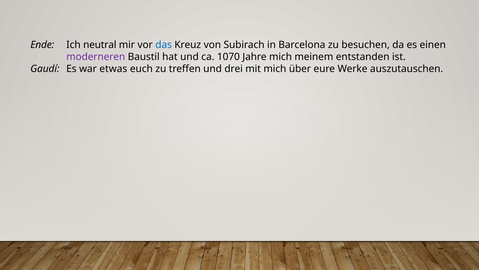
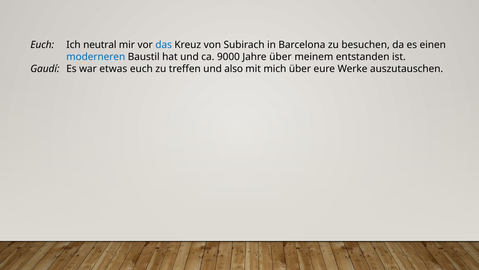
Ende at (42, 45): Ende -> Euch
moderneren colour: purple -> blue
1070: 1070 -> 9000
Jahre mich: mich -> über
drei: drei -> also
